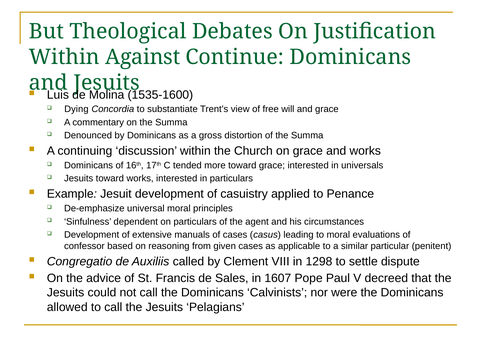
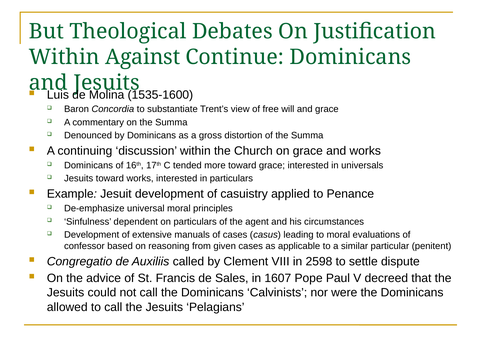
Dying: Dying -> Baron
1298: 1298 -> 2598
